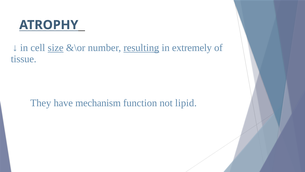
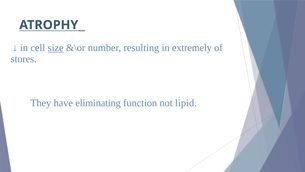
resulting underline: present -> none
tissue: tissue -> stores
mechanism: mechanism -> eliminating
